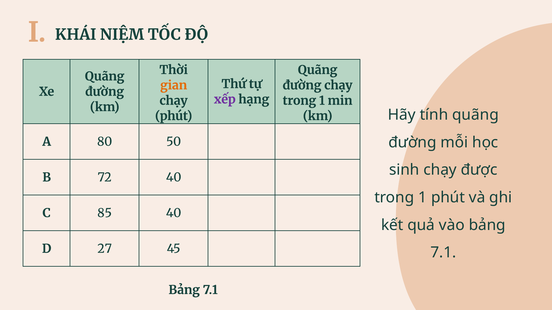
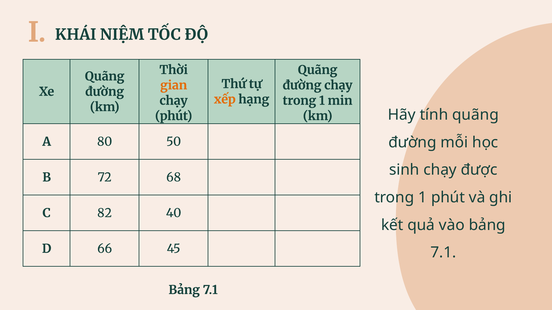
xếp colour: purple -> orange
72 40: 40 -> 68
85: 85 -> 82
27: 27 -> 66
